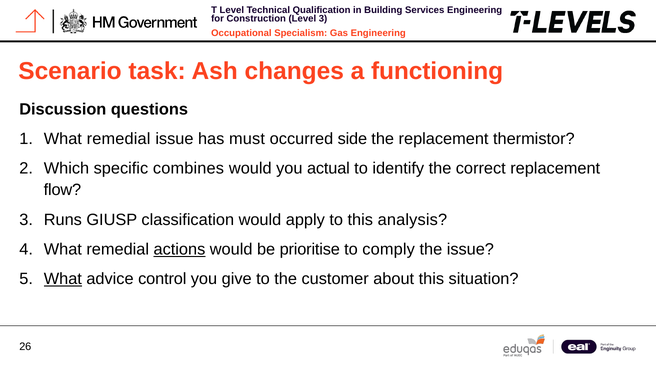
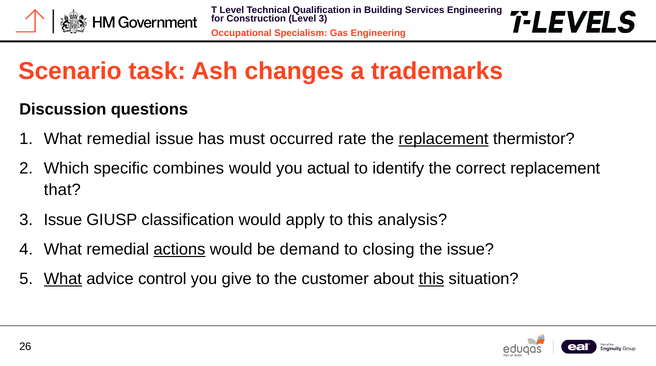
functioning: functioning -> trademarks
side: side -> rate
replacement at (444, 139) underline: none -> present
flow: flow -> that
Runs at (63, 220): Runs -> Issue
prioritise: prioritise -> demand
comply: comply -> closing
this at (431, 279) underline: none -> present
